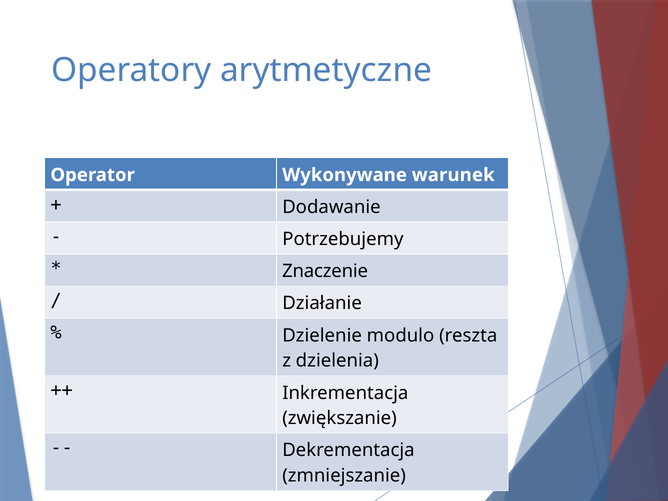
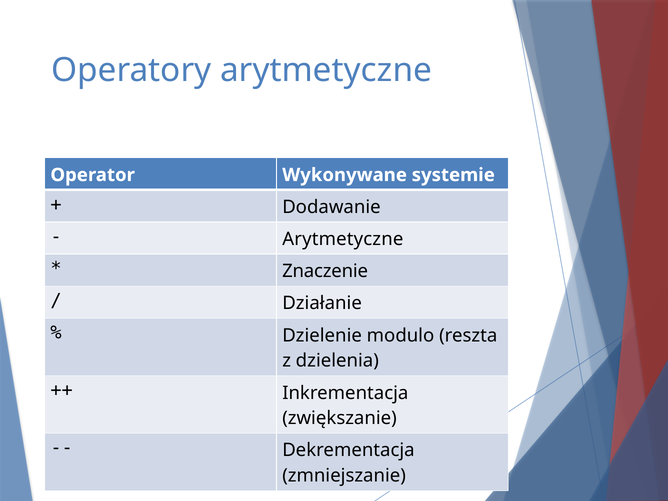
warunek: warunek -> systemie
Potrzebujemy at (343, 239): Potrzebujemy -> Arytmetyczne
